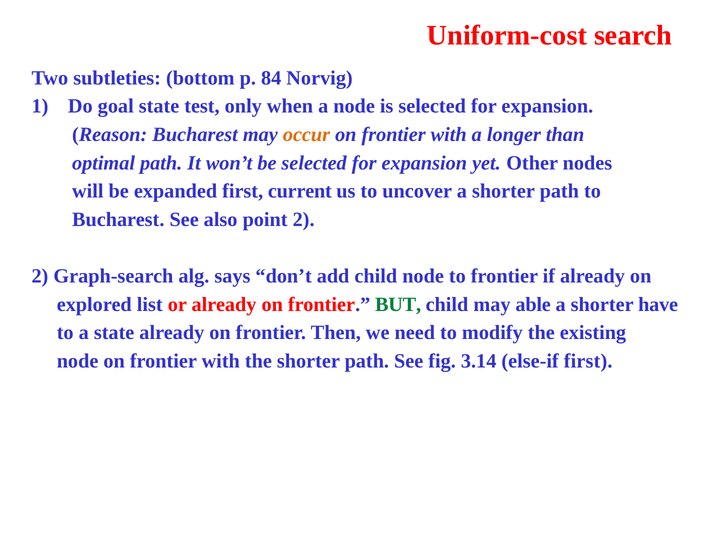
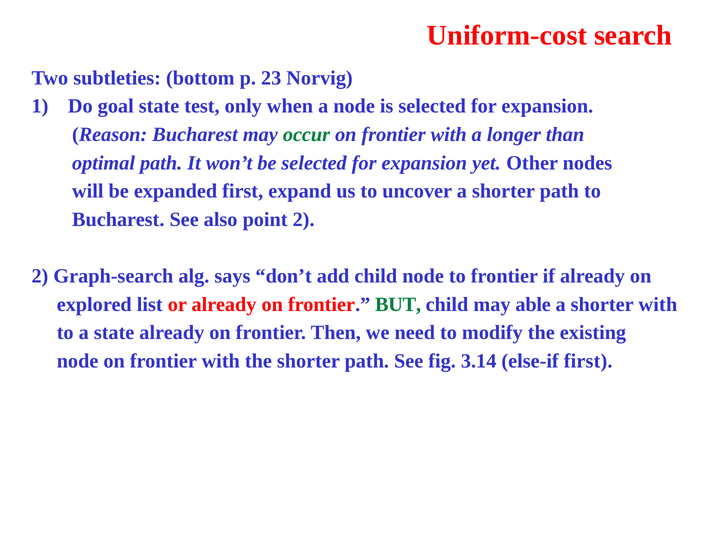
84: 84 -> 23
occur colour: orange -> green
current: current -> expand
shorter have: have -> with
